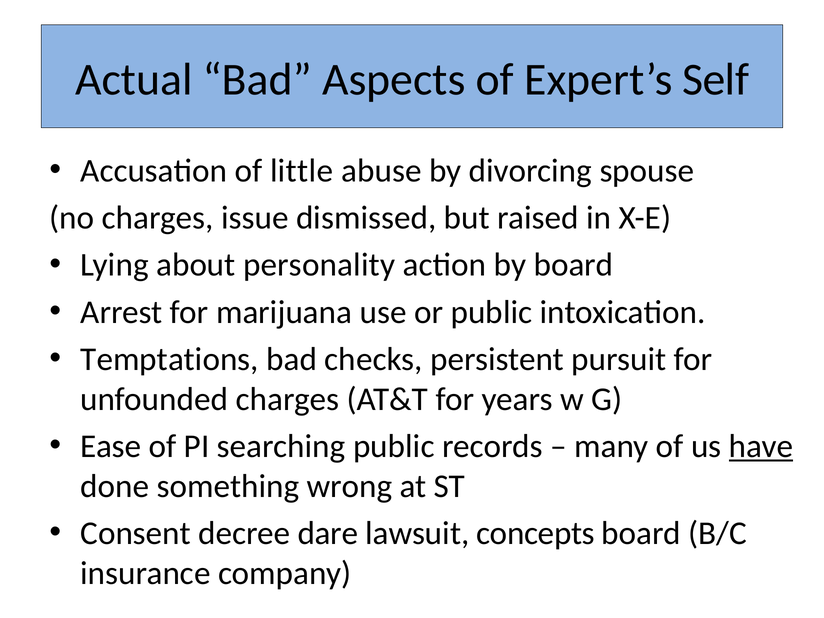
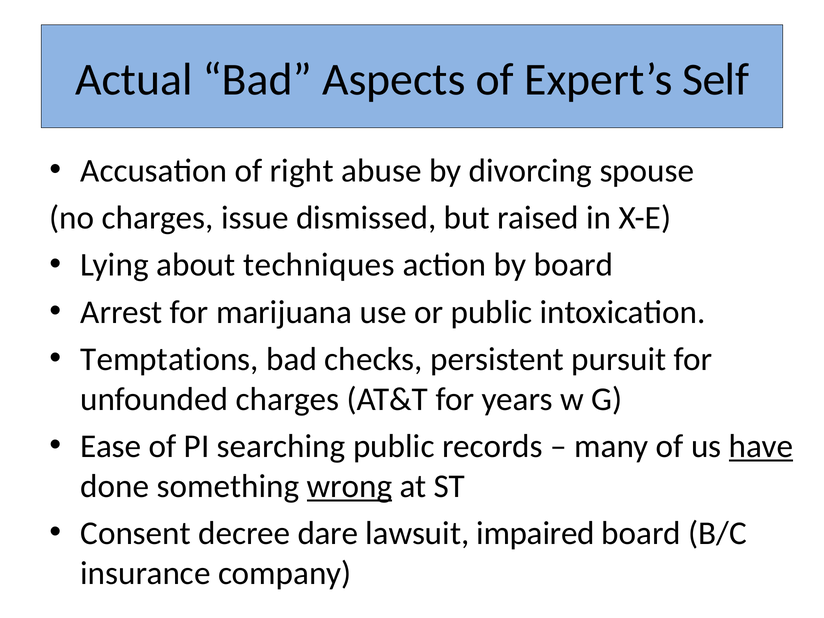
little: little -> right
personality: personality -> techniques
wrong underline: none -> present
concepts: concepts -> impaired
